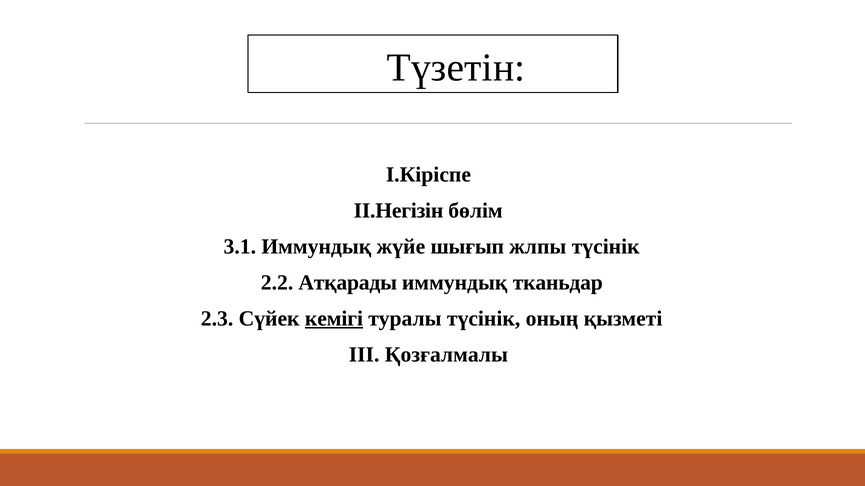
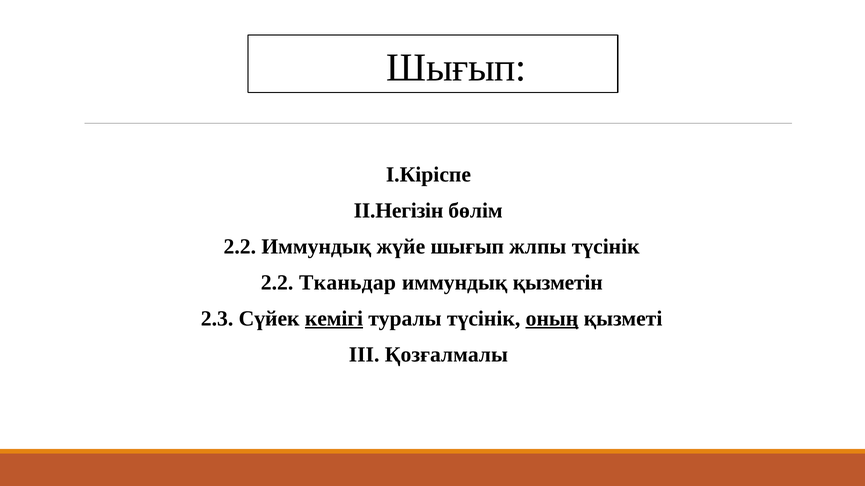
Түзетін at (456, 68): Түзетін -> Шығып
3.1 at (240, 247): 3.1 -> 2.2
Атқарады: Атқарады -> Тканьдар
тканьдар: тканьдар -> қызметін
оның underline: none -> present
